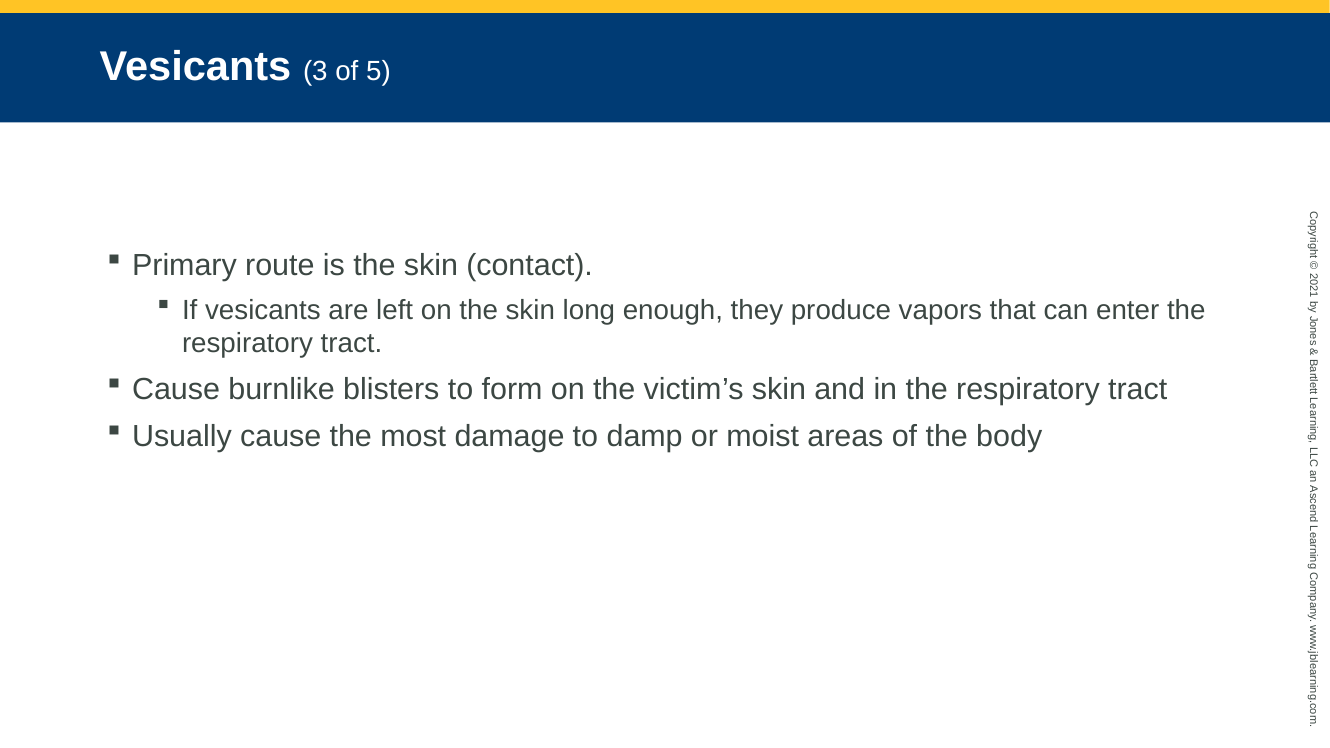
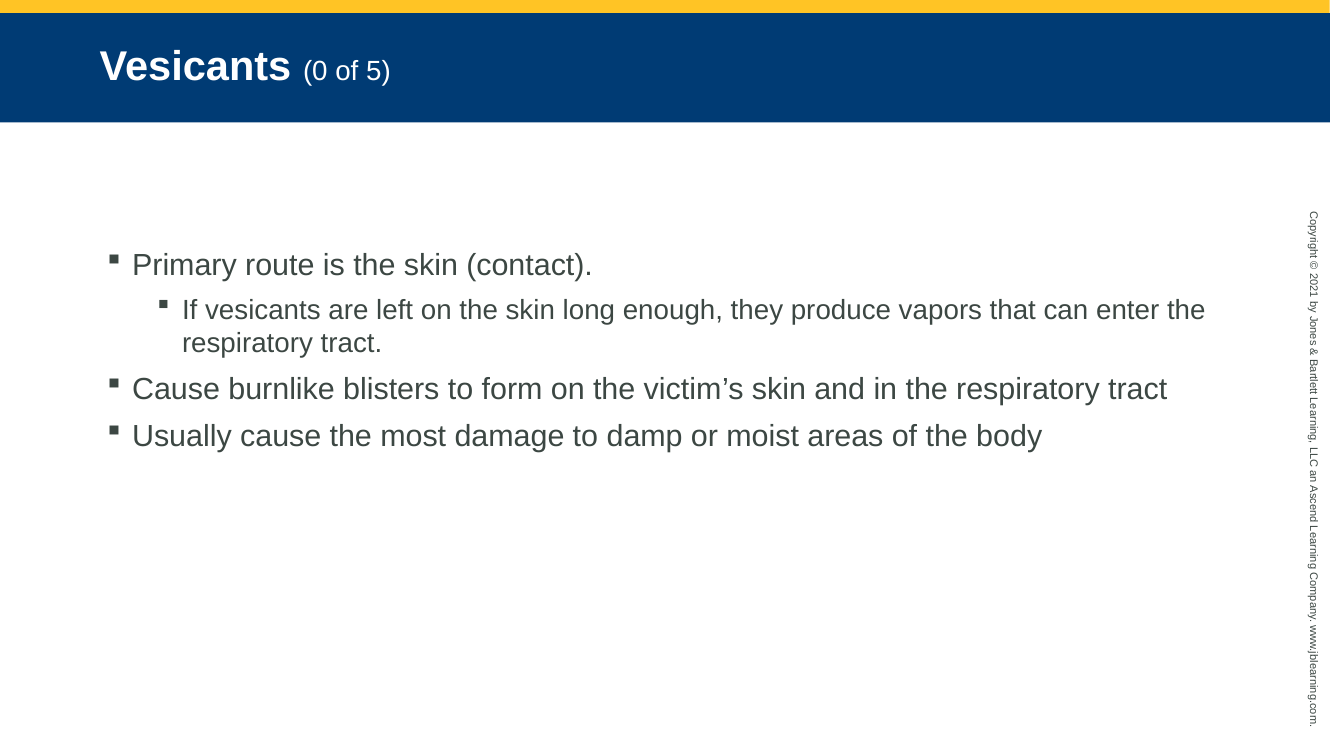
Vesicants 3: 3 -> 0
